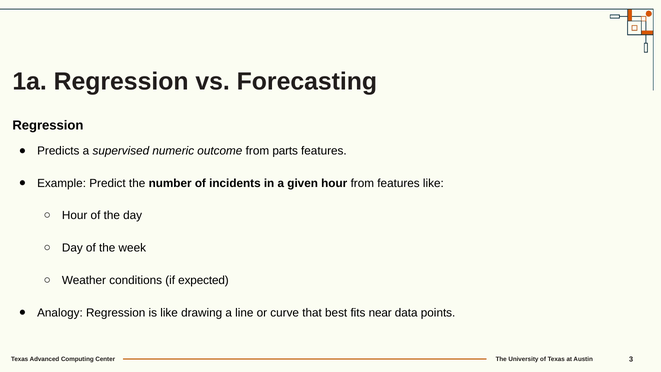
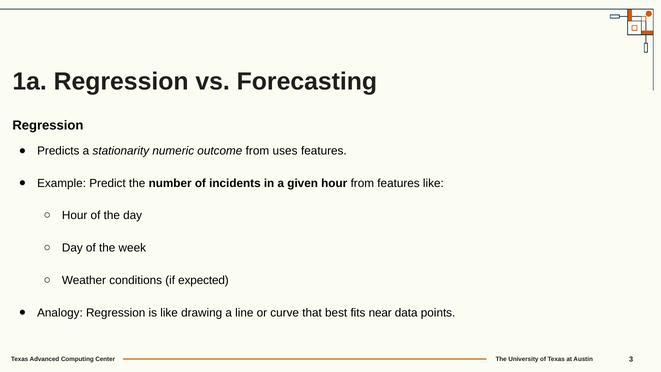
supervised: supervised -> stationarity
parts: parts -> uses
